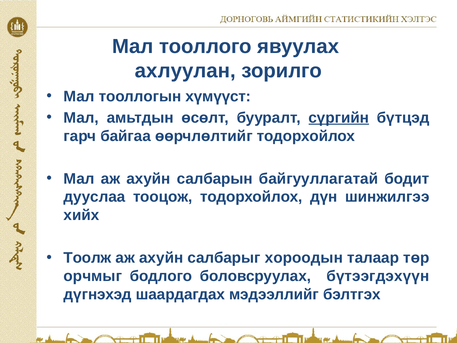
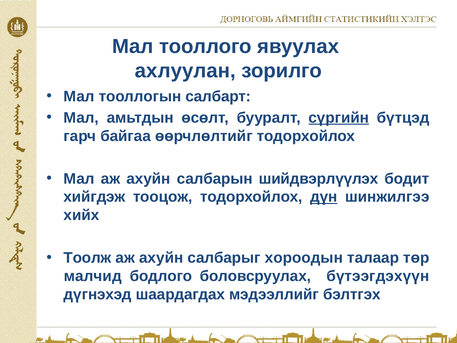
хүмүүст: хүмүүст -> салбарт
байгууллагатай: байгууллагатай -> шийдвэрлүүлэх
дууслаа: дууслаа -> хийгдэж
дүн underline: none -> present
орчмыг: орчмыг -> малчид
